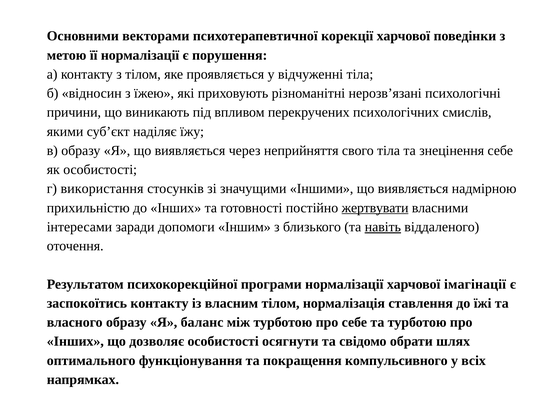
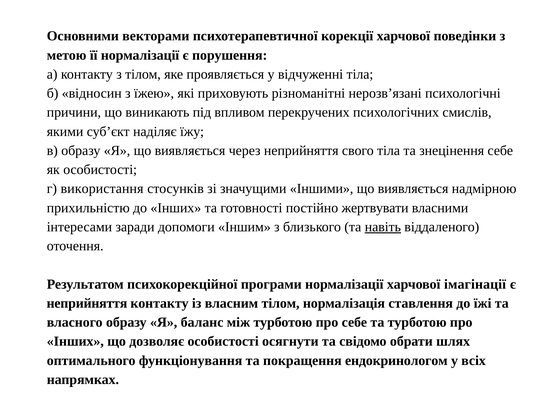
жертвувати underline: present -> none
заспокоїтись at (87, 303): заспокоїтись -> неприйняття
компульсивного: компульсивного -> ендокринологом
